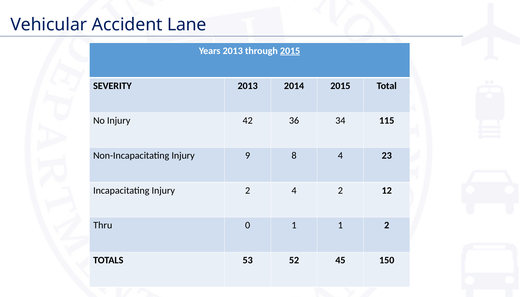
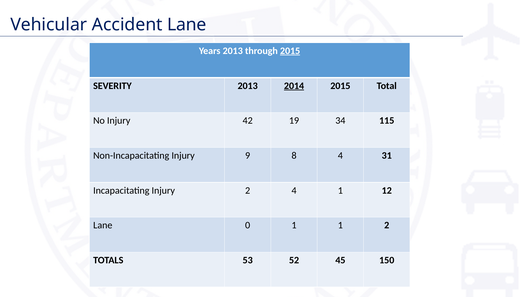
2014 underline: none -> present
36: 36 -> 19
23: 23 -> 31
4 2: 2 -> 1
Thru at (103, 226): Thru -> Lane
